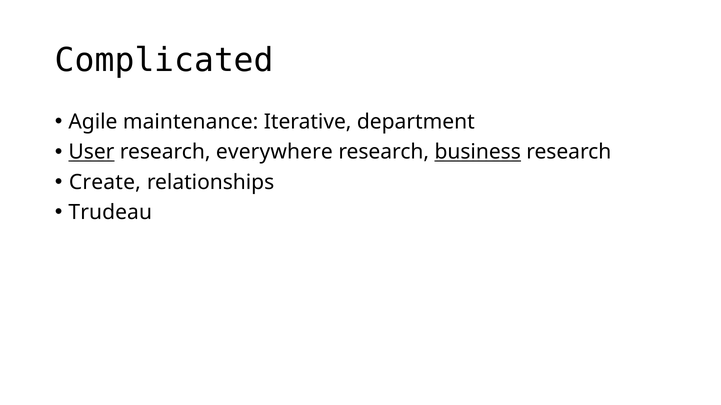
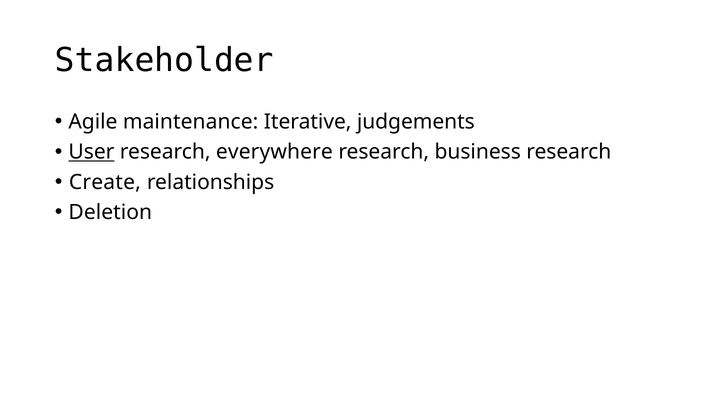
Complicated: Complicated -> Stakeholder
department: department -> judgements
business underline: present -> none
Trudeau: Trudeau -> Deletion
